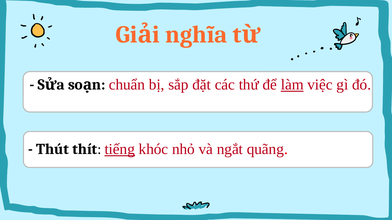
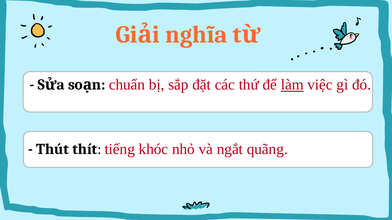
tiếng underline: present -> none
